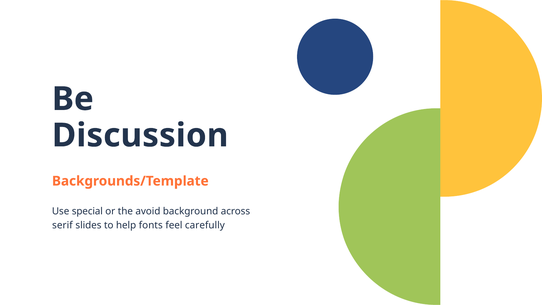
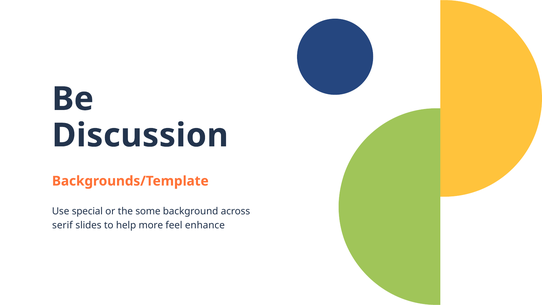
avoid: avoid -> some
fonts: fonts -> more
carefully: carefully -> enhance
